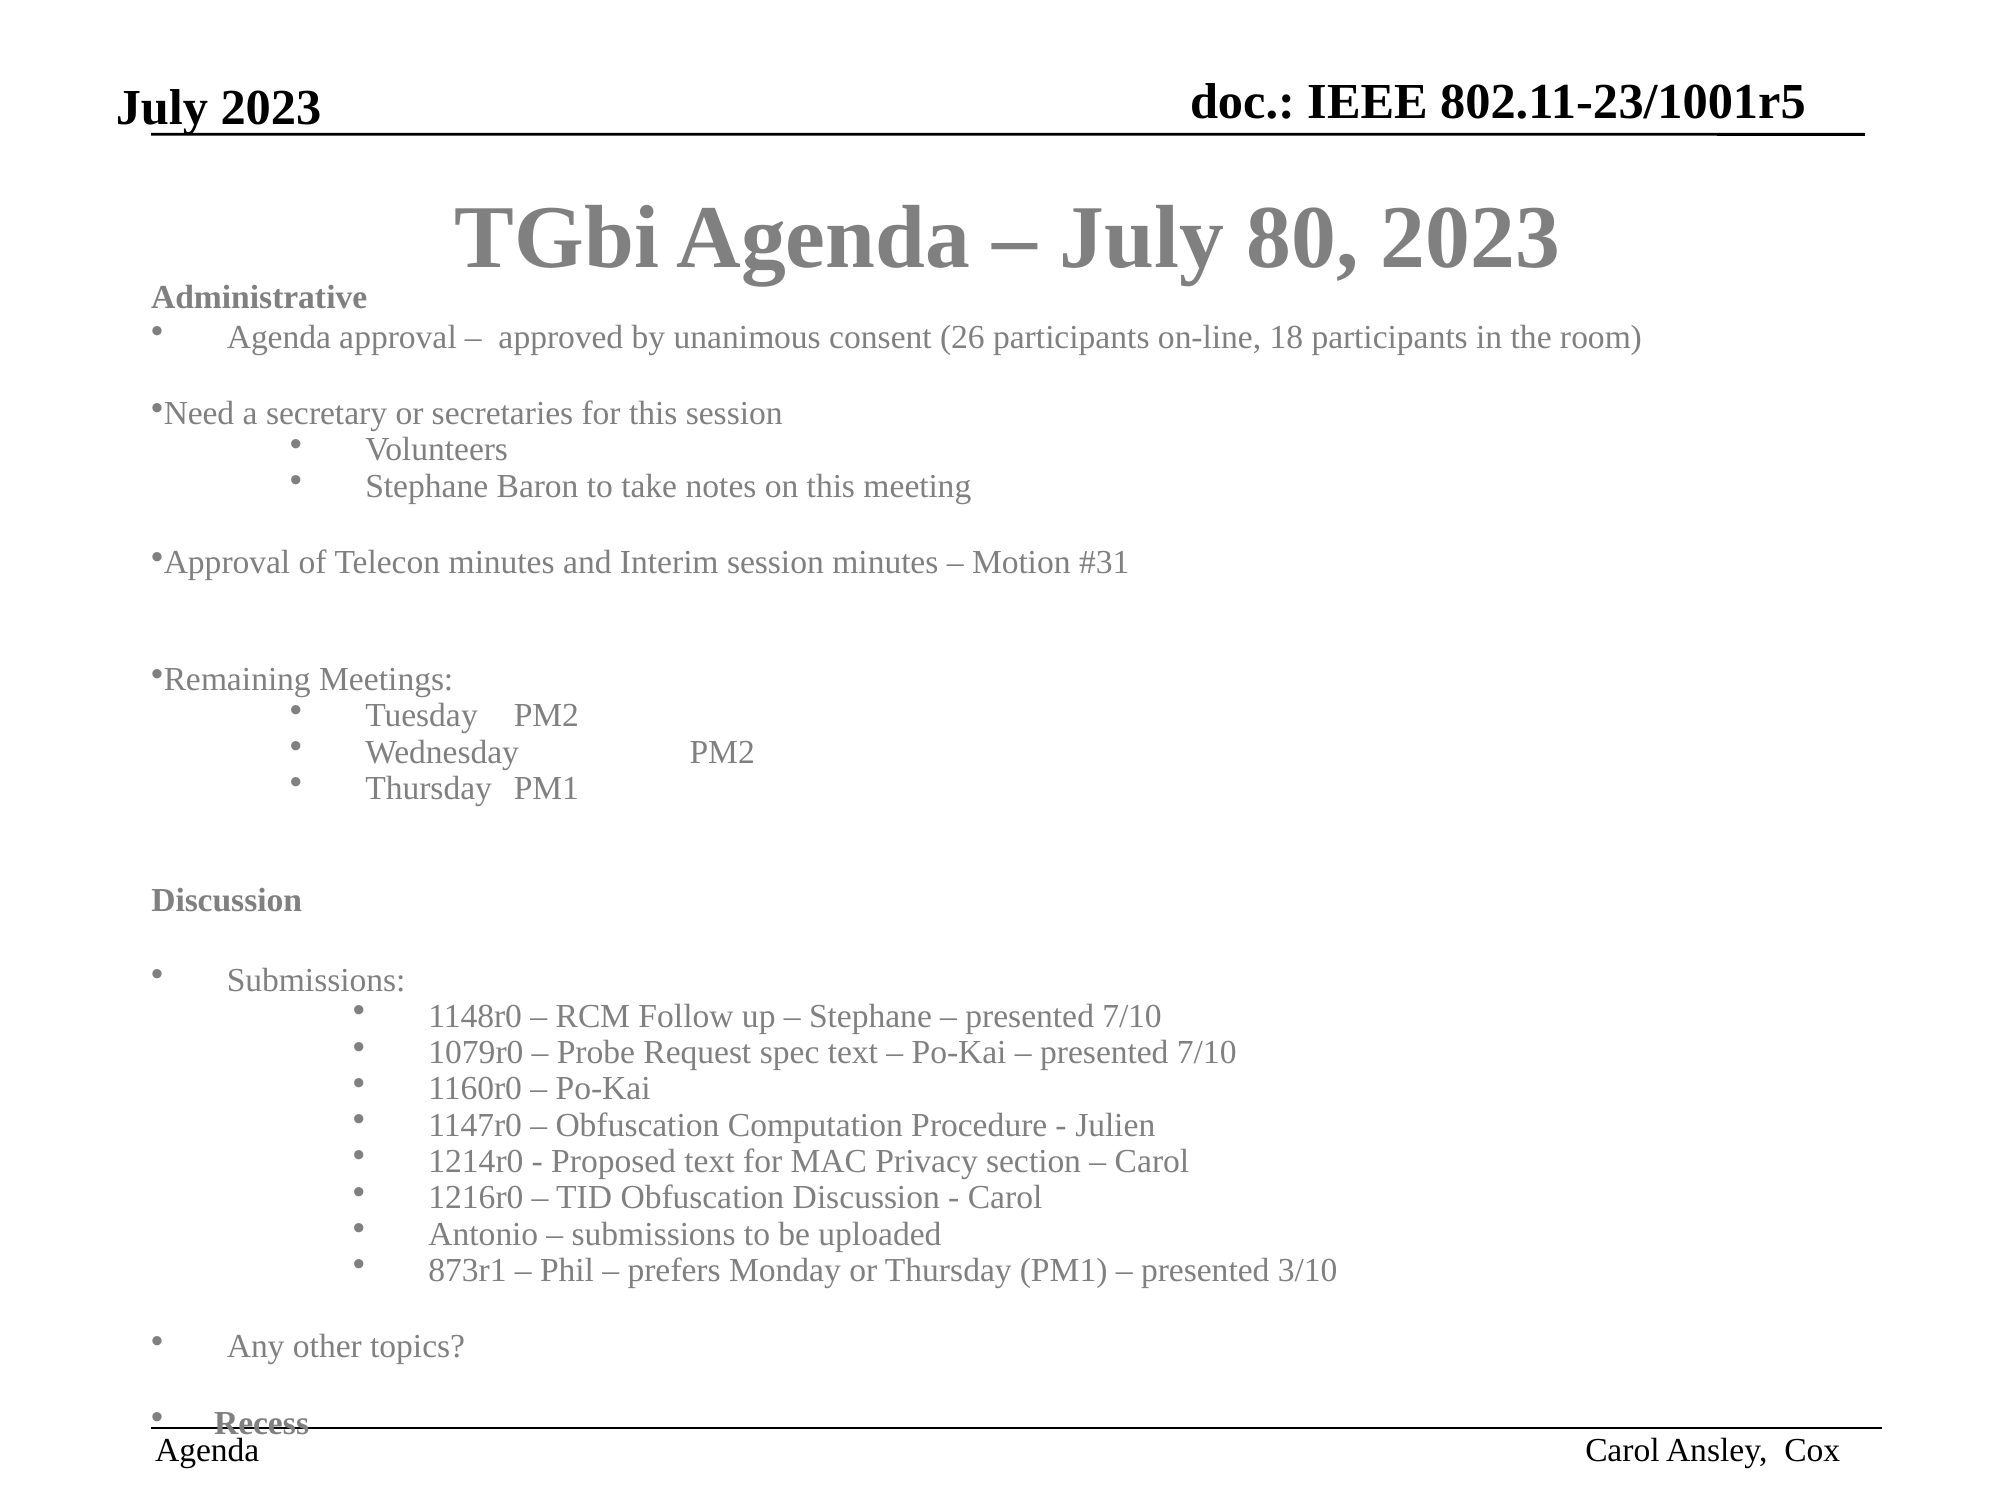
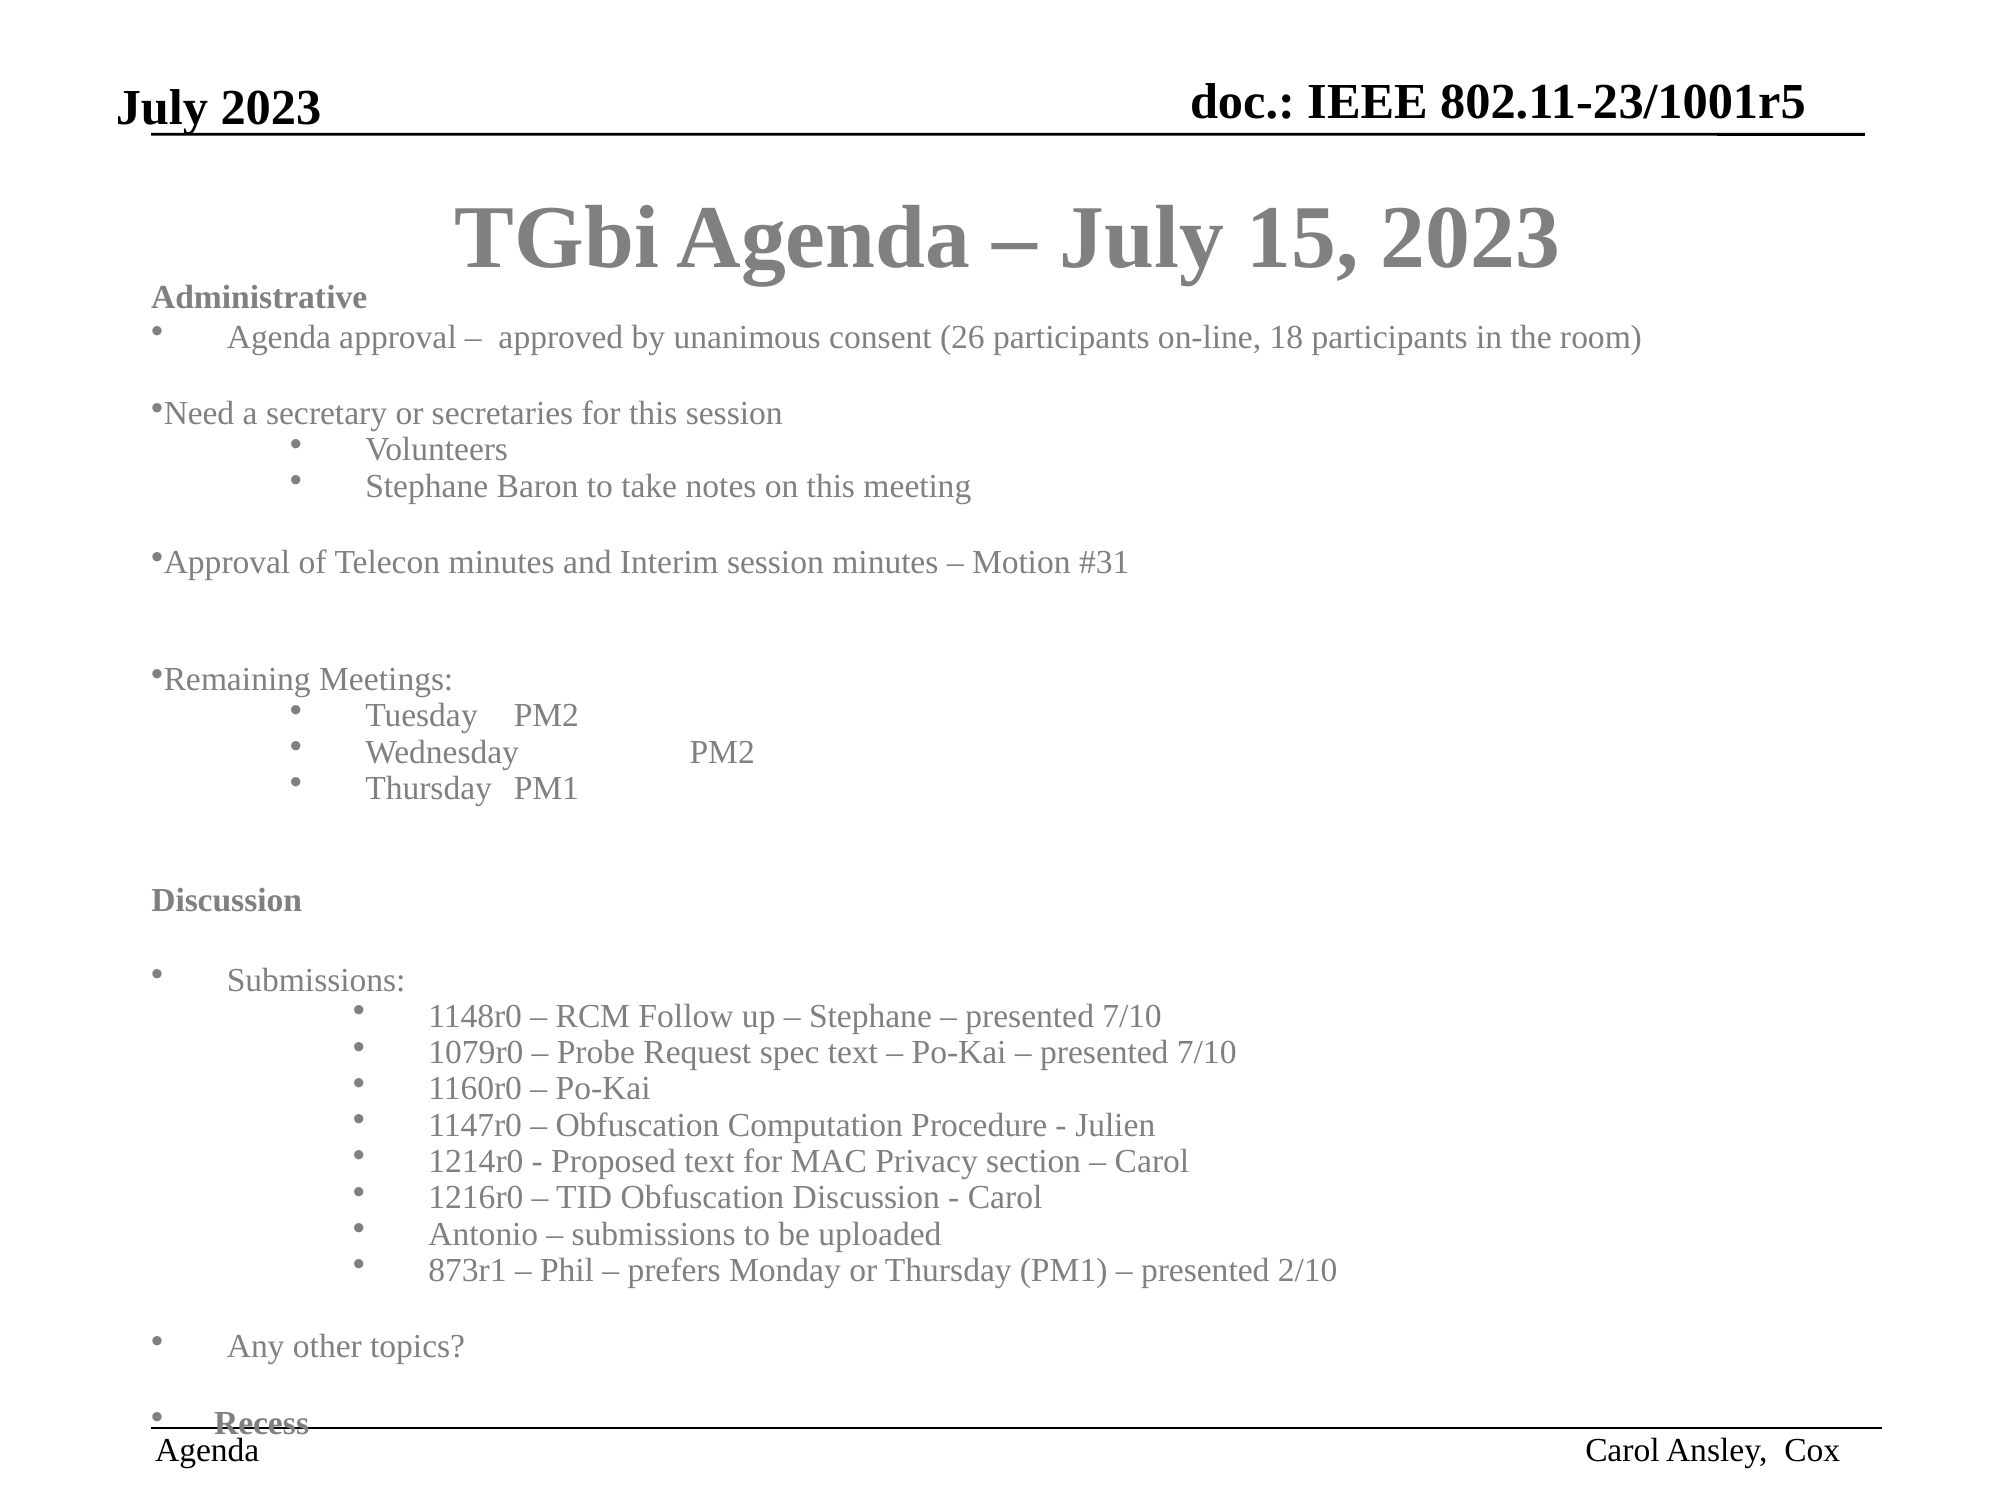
80: 80 -> 15
3/10: 3/10 -> 2/10
